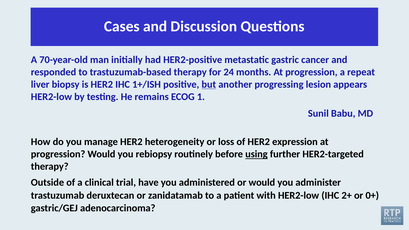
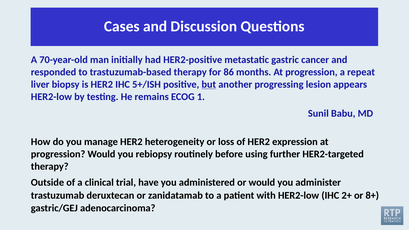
24: 24 -> 86
1+/ISH: 1+/ISH -> 5+/ISH
using underline: present -> none
0+: 0+ -> 8+
